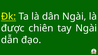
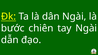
được: được -> bước
